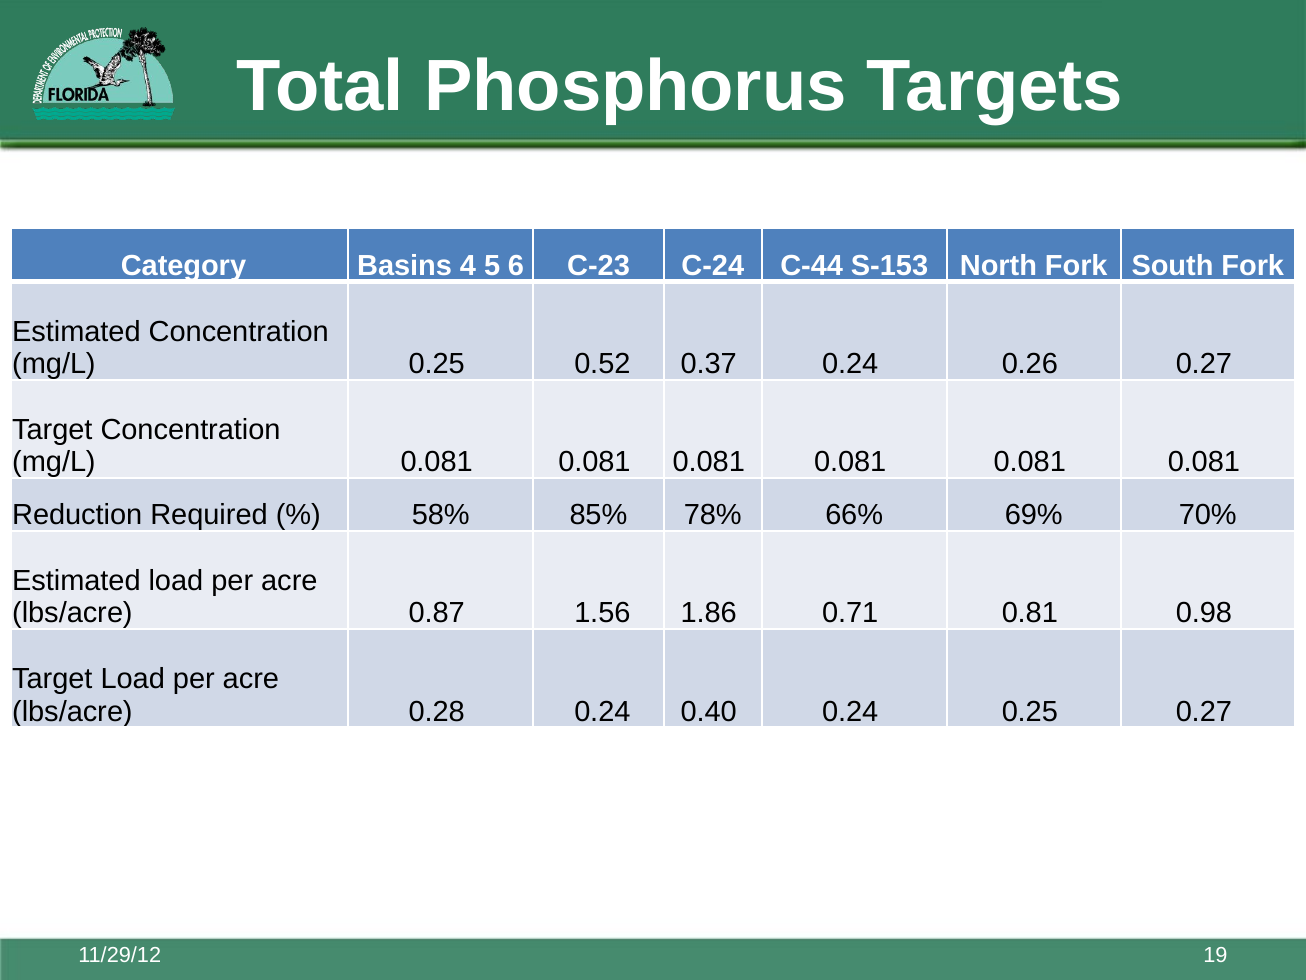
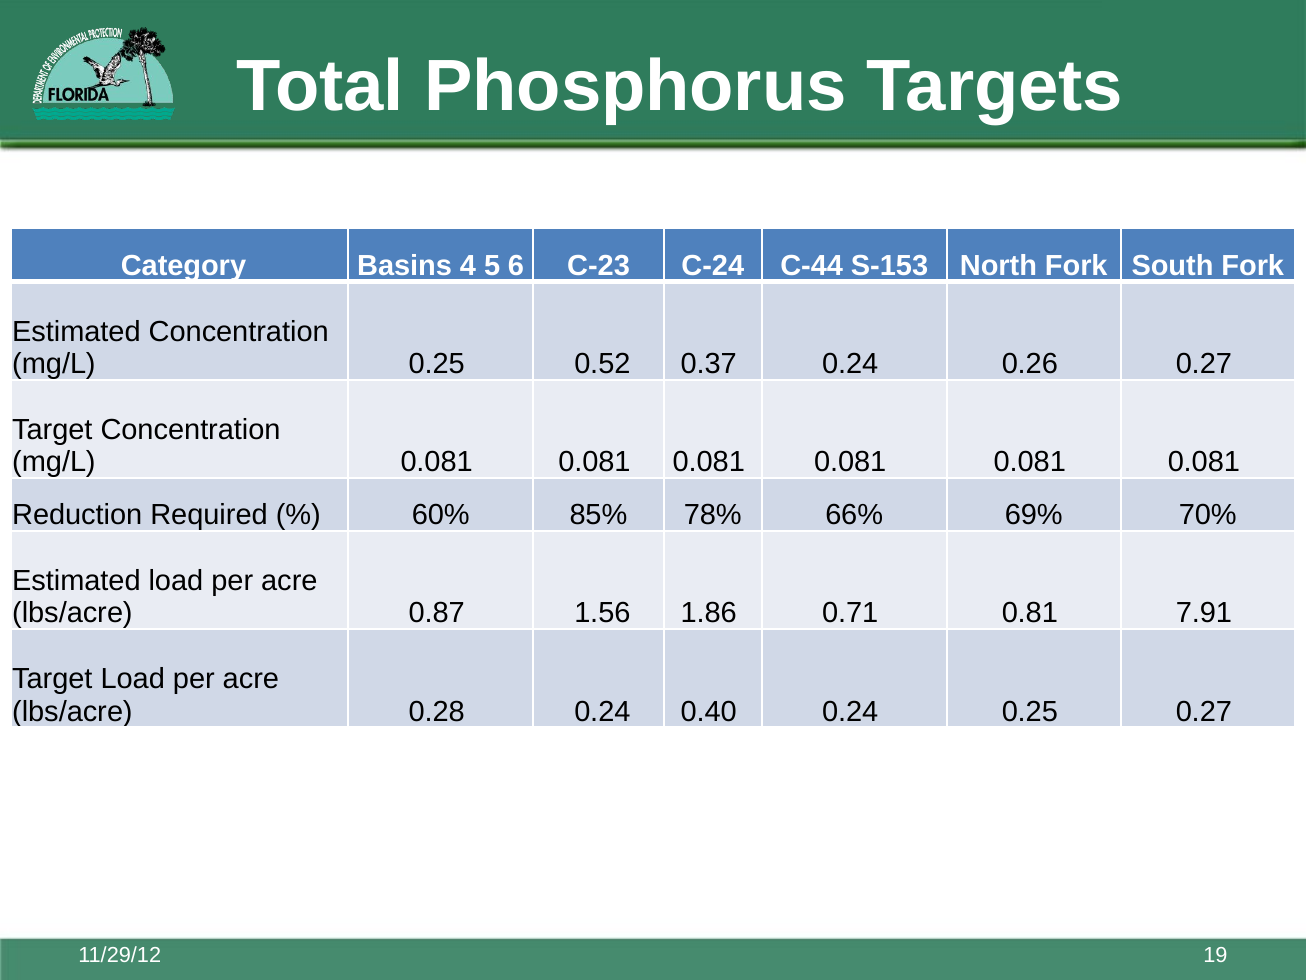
58%: 58% -> 60%
0.98: 0.98 -> 7.91
